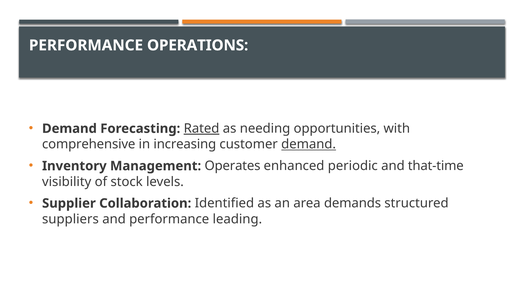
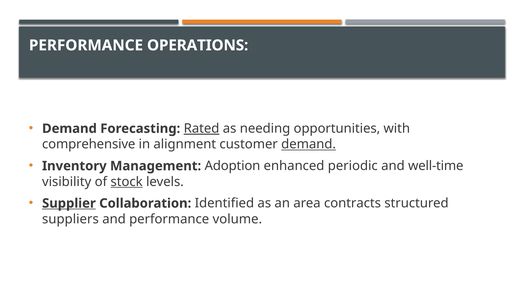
increasing: increasing -> alignment
Operates: Operates -> Adoption
that-time: that-time -> well-time
stock underline: none -> present
Supplier underline: none -> present
demands: demands -> contracts
leading: leading -> volume
